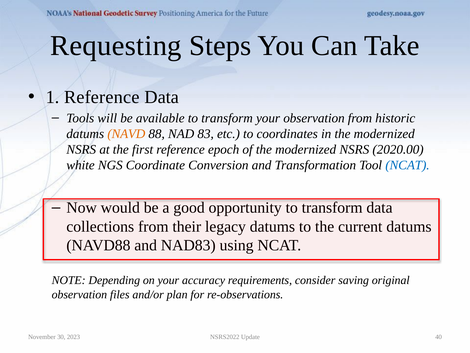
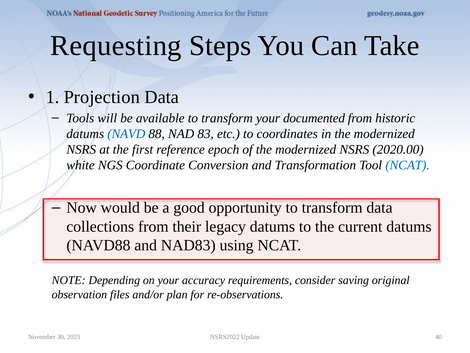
1 Reference: Reference -> Projection
your observation: observation -> documented
NAVD colour: orange -> blue
